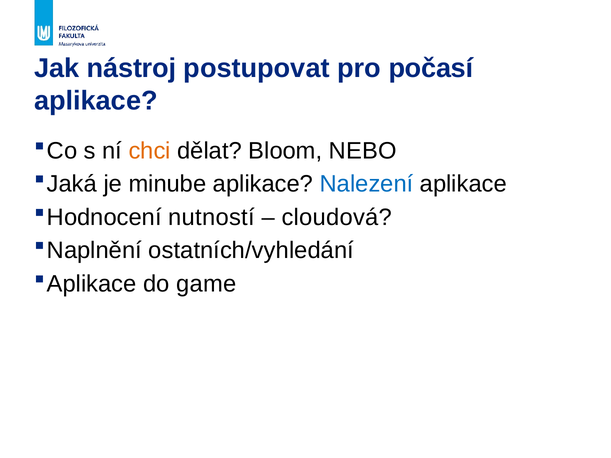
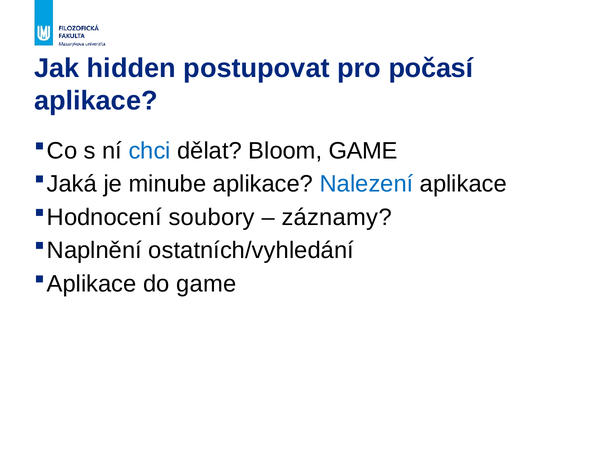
nástroj: nástroj -> hidden
chci colour: orange -> blue
Bloom NEBO: NEBO -> GAME
nutností: nutností -> soubory
cloudová: cloudová -> záznamy
